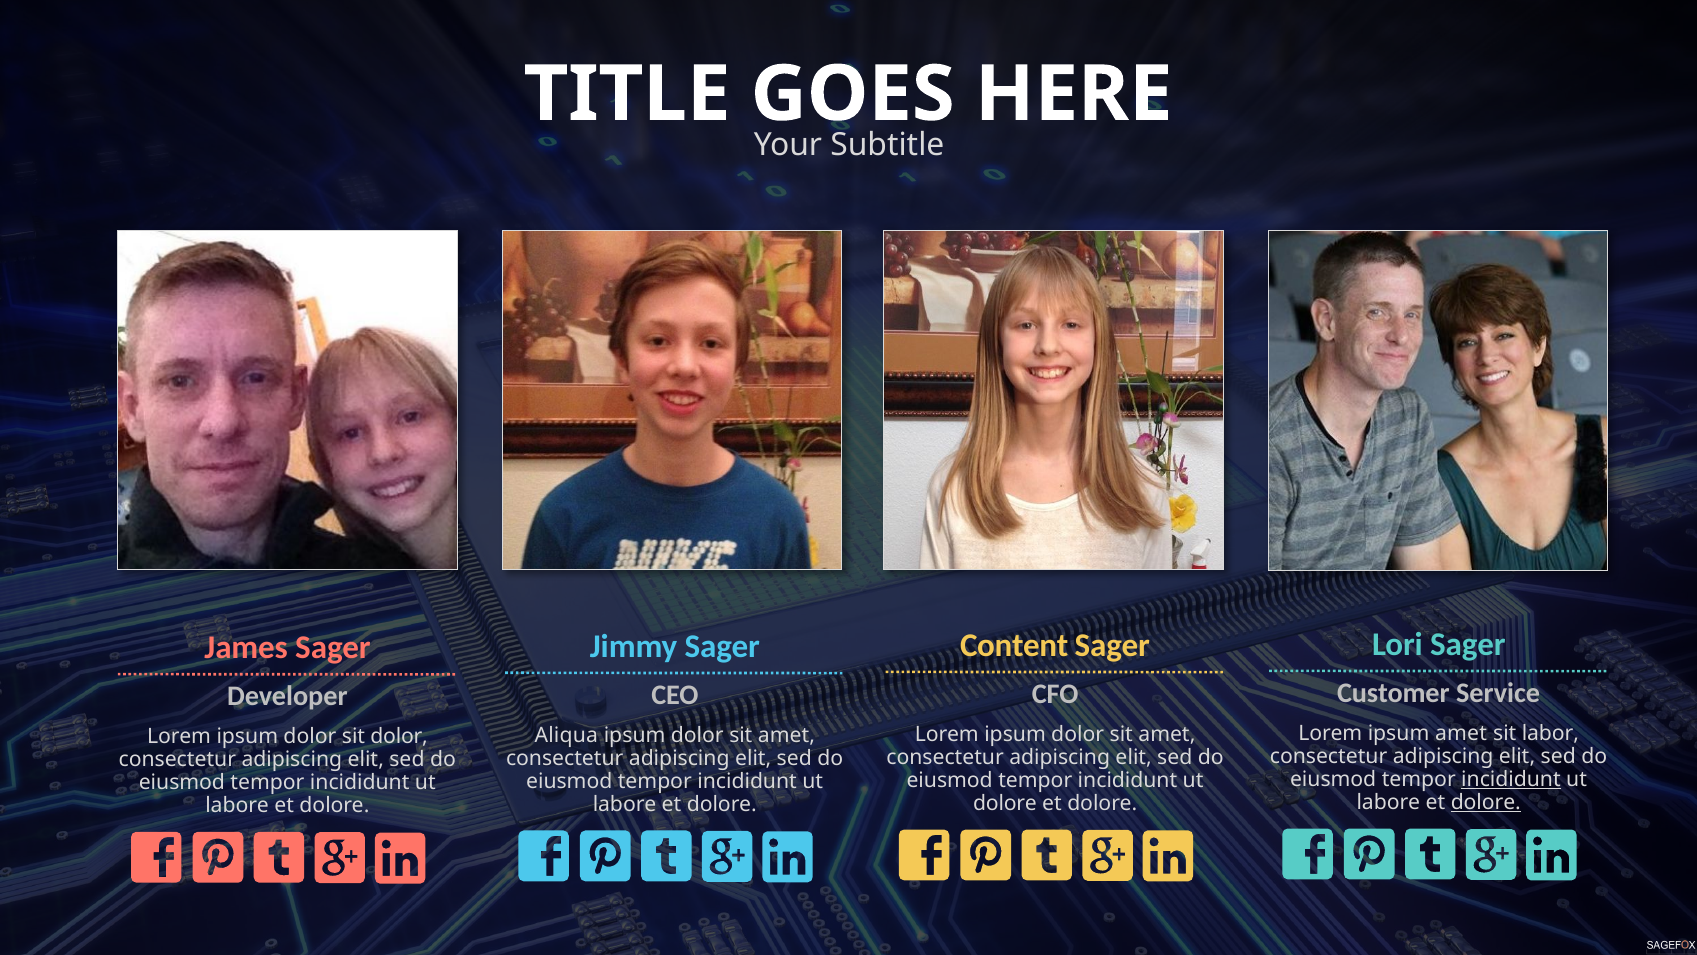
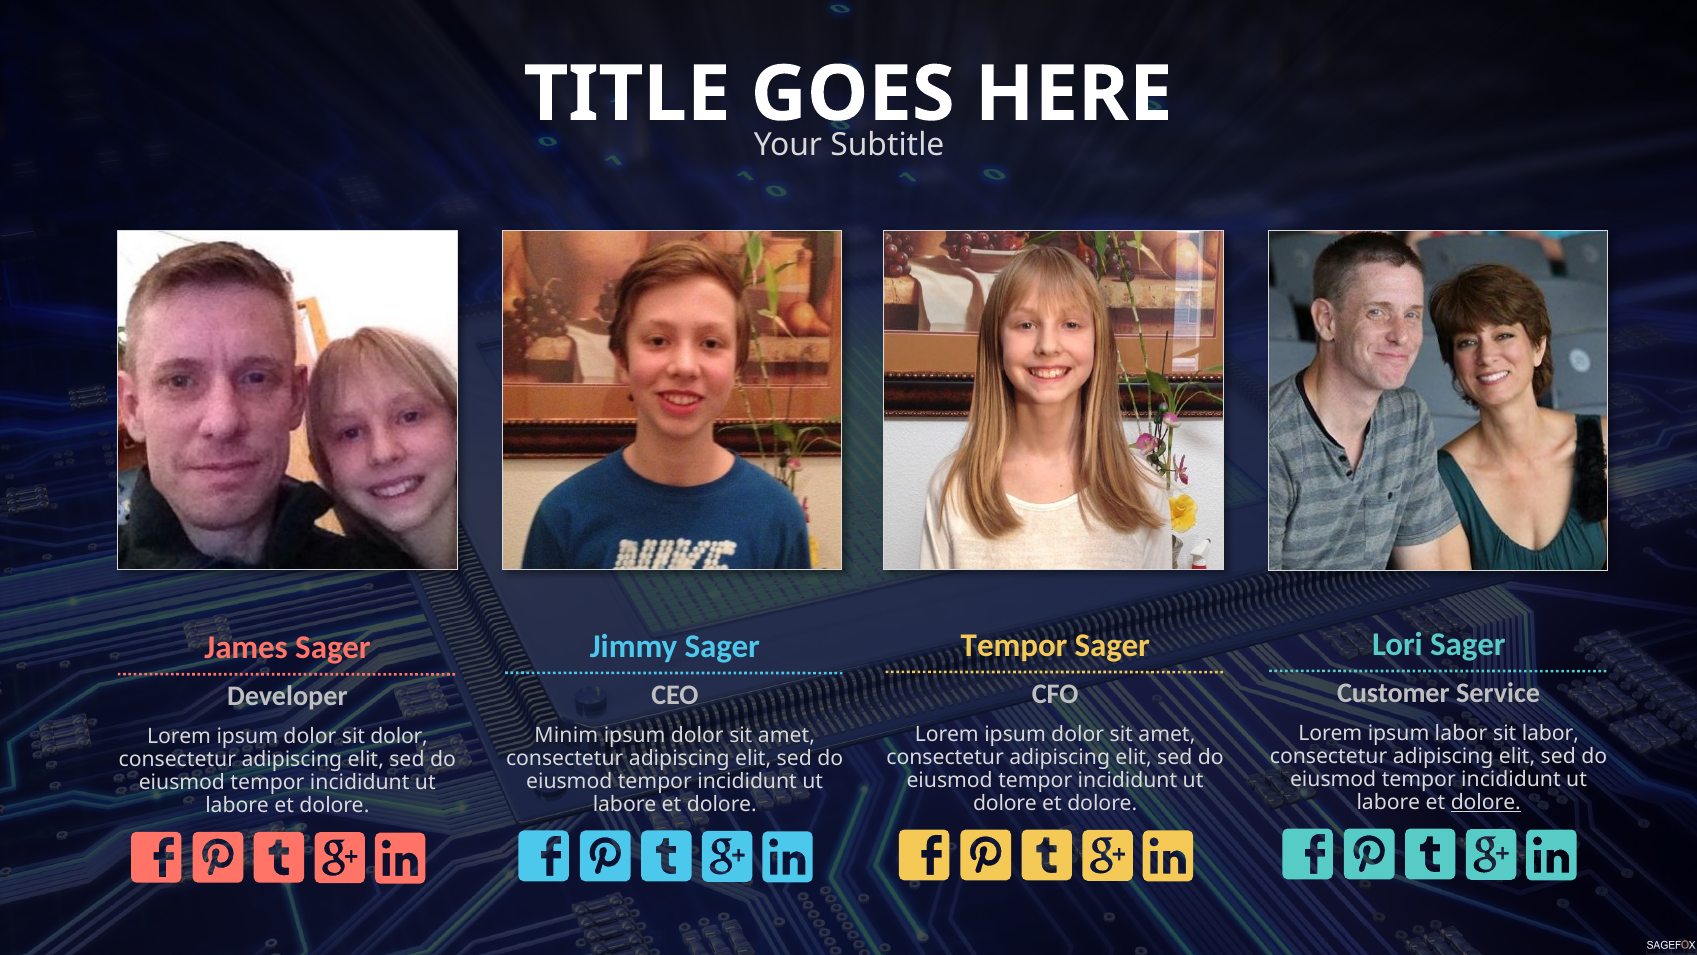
Content at (1014, 645): Content -> Tempor
ipsum amet: amet -> labor
Aliqua: Aliqua -> Minim
incididunt at (1511, 779) underline: present -> none
